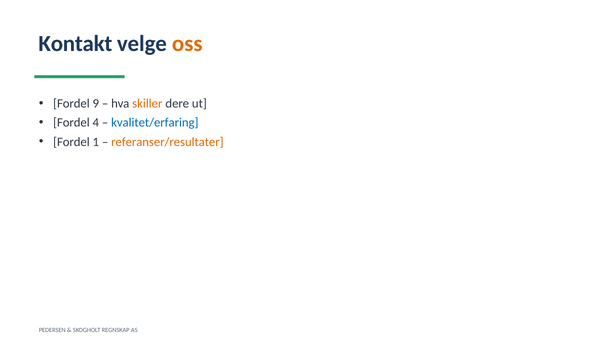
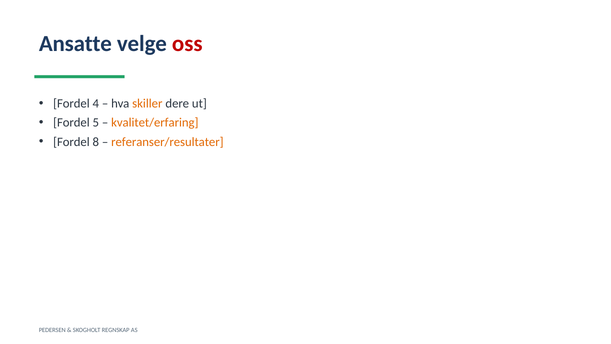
Kontakt: Kontakt -> Ansatte
oss colour: orange -> red
9: 9 -> 4
4: 4 -> 5
kvalitet/erfaring colour: blue -> orange
1: 1 -> 8
